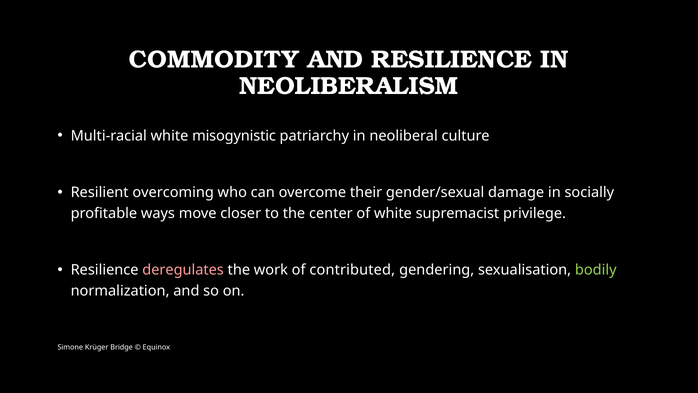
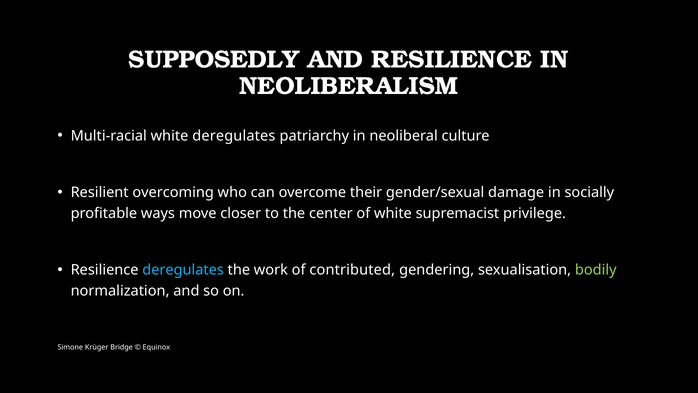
COMMODITY: COMMODITY -> SUPPOSEDLY
white misogynistic: misogynistic -> deregulates
deregulates at (183, 270) colour: pink -> light blue
